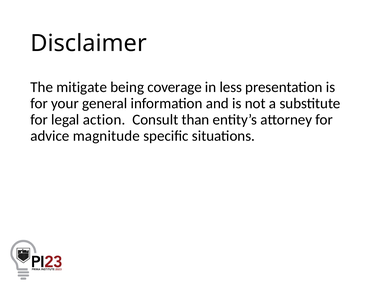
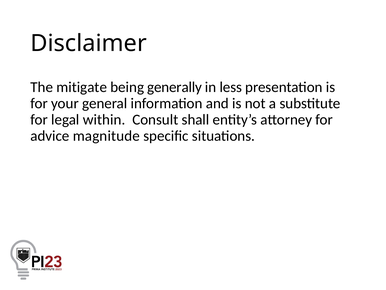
coverage: coverage -> generally
action: action -> within
than: than -> shall
